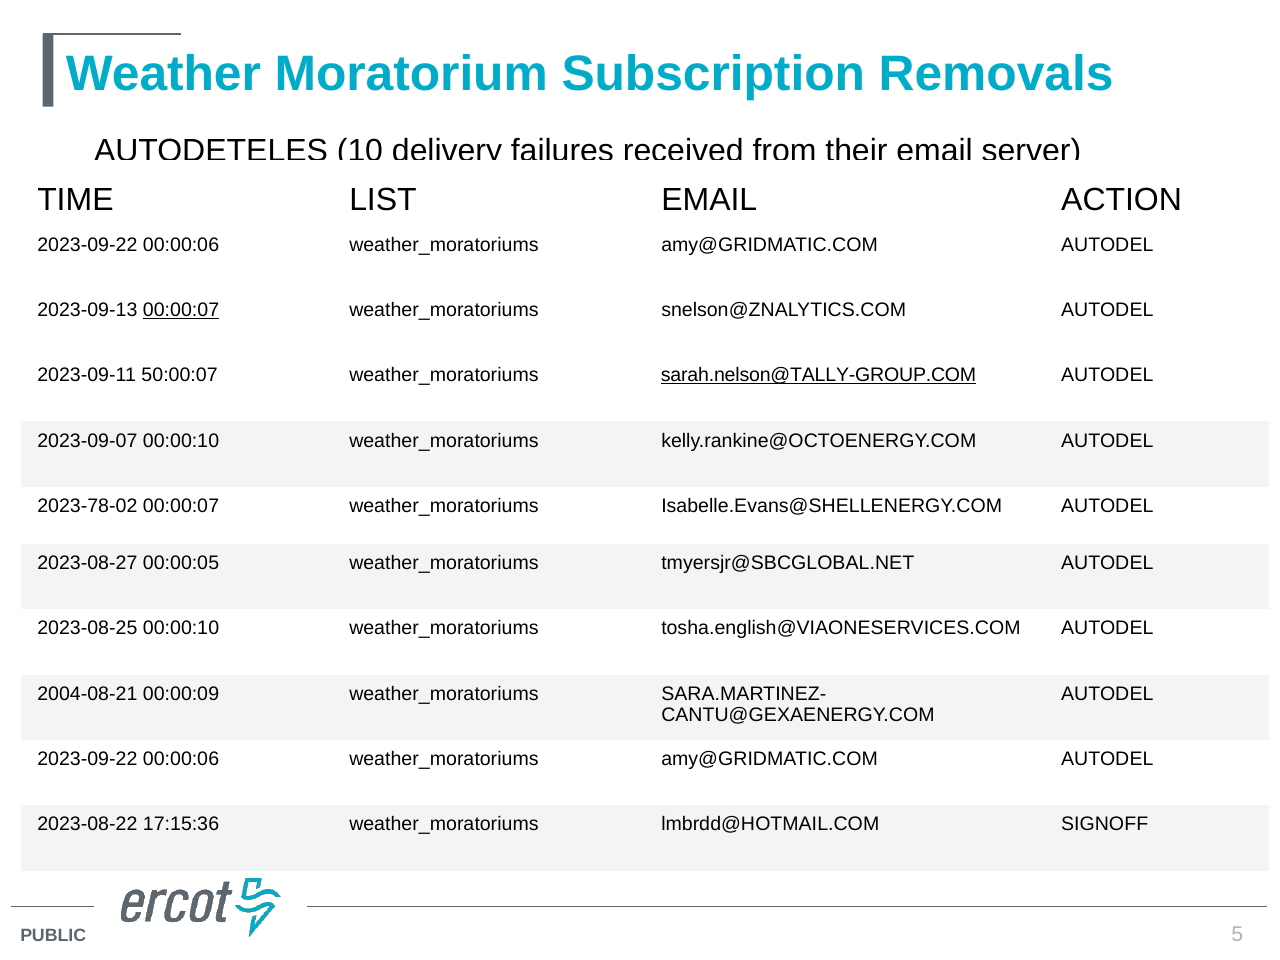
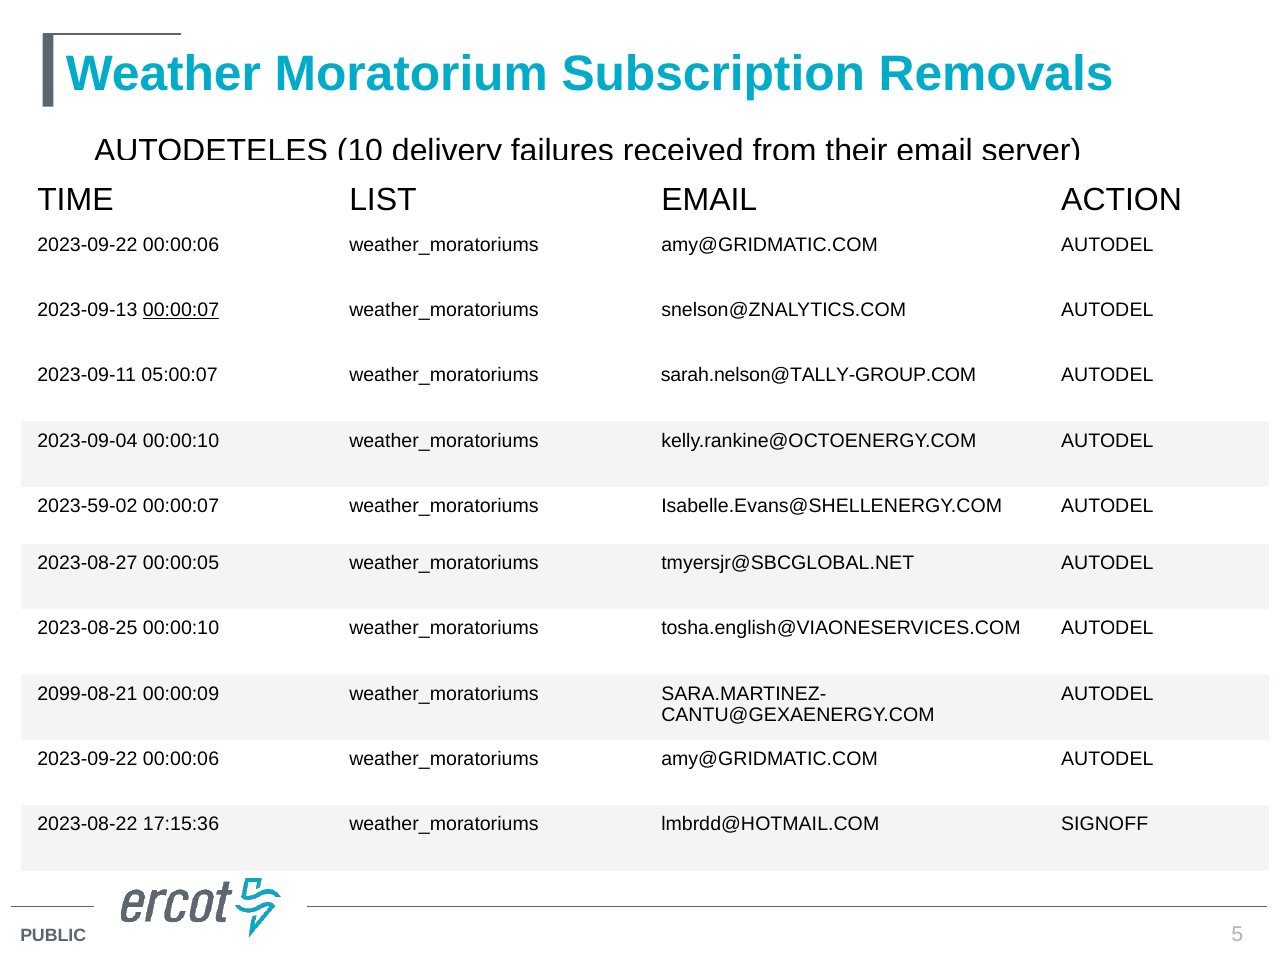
50:00:07: 50:00:07 -> 05:00:07
sarah.nelson@TALLY-GROUP.COM underline: present -> none
2023-09-07: 2023-09-07 -> 2023-09-04
2023-78-02: 2023-78-02 -> 2023-59-02
2004-08-21: 2004-08-21 -> 2099-08-21
